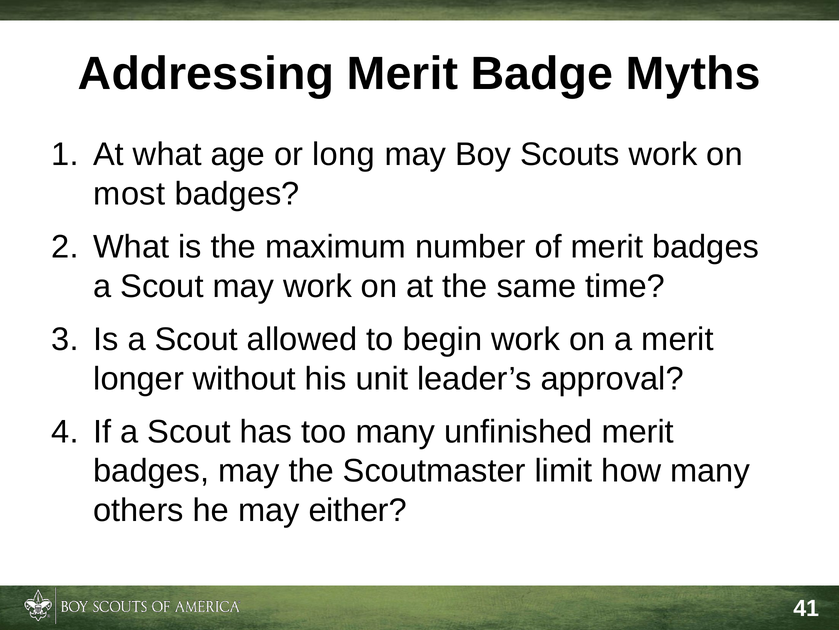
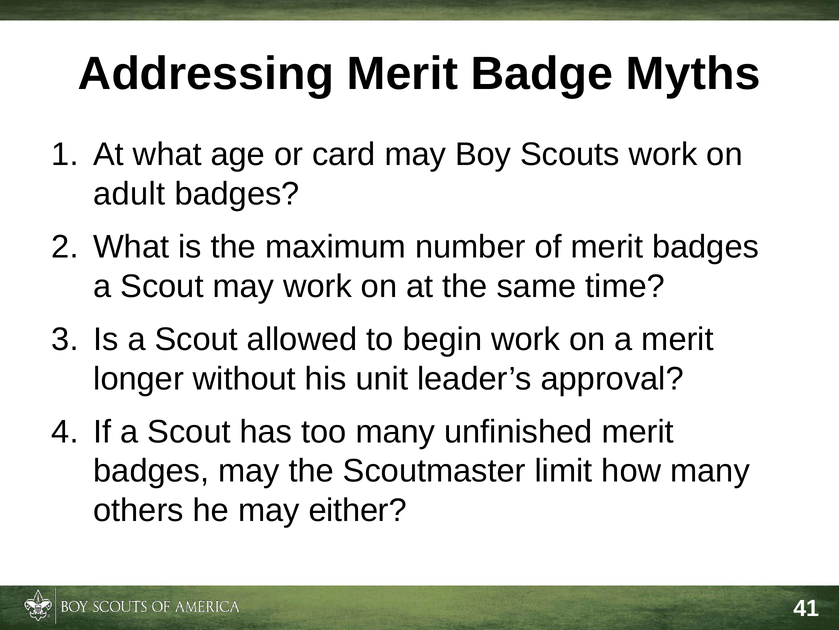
long: long -> card
most: most -> adult
